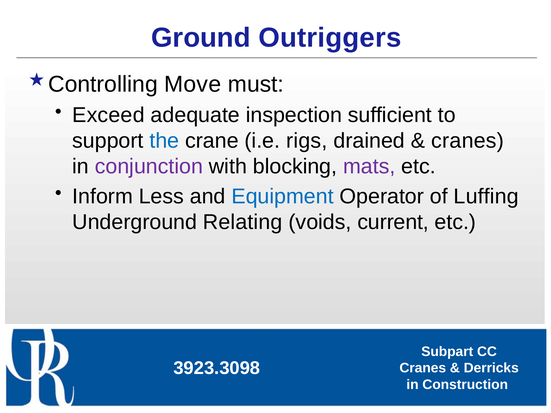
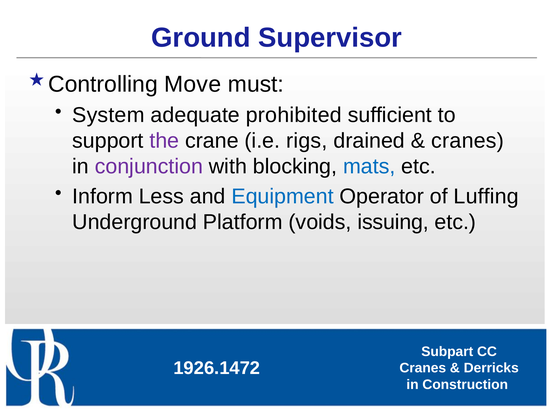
Outriggers: Outriggers -> Supervisor
Exceed: Exceed -> System
inspection: inspection -> prohibited
the colour: blue -> purple
mats colour: purple -> blue
Relating: Relating -> Platform
current: current -> issuing
3923.3098: 3923.3098 -> 1926.1472
